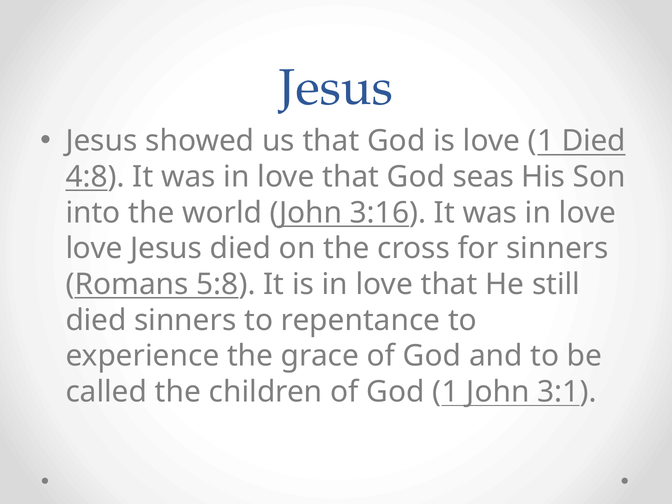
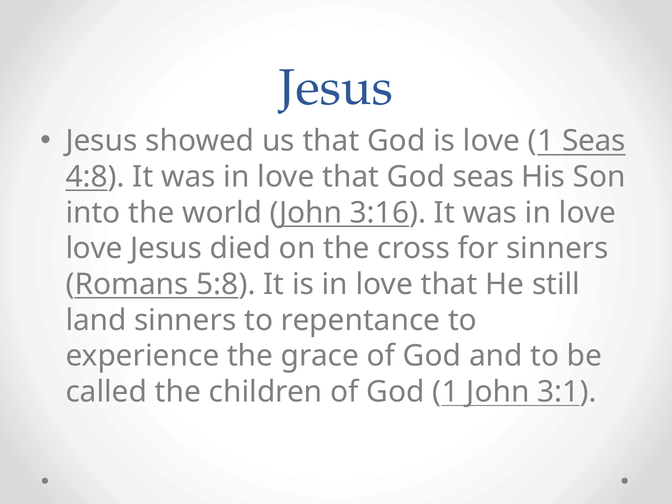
1 Died: Died -> Seas
died at (96, 320): died -> land
